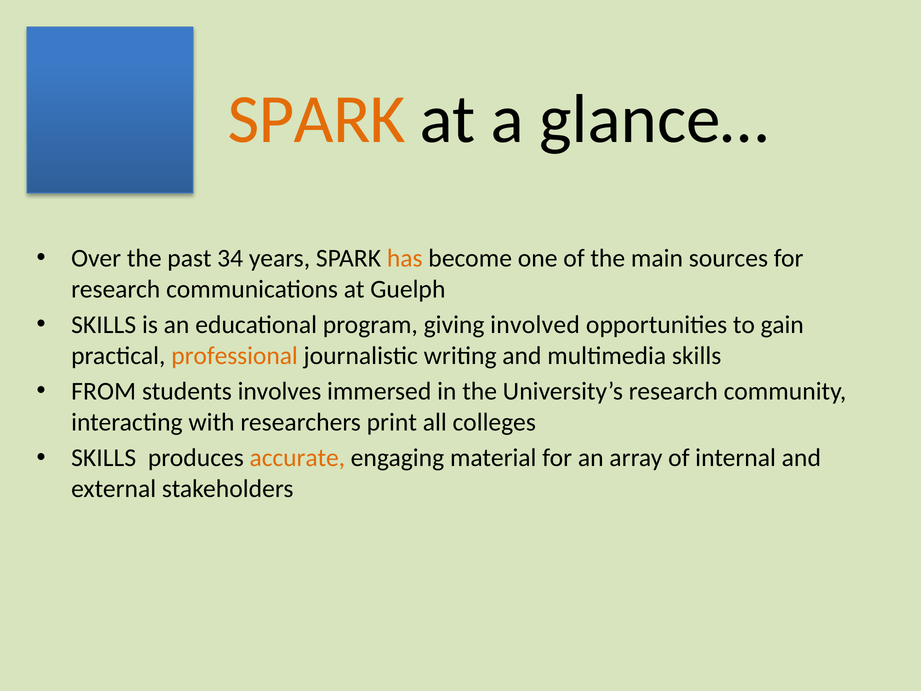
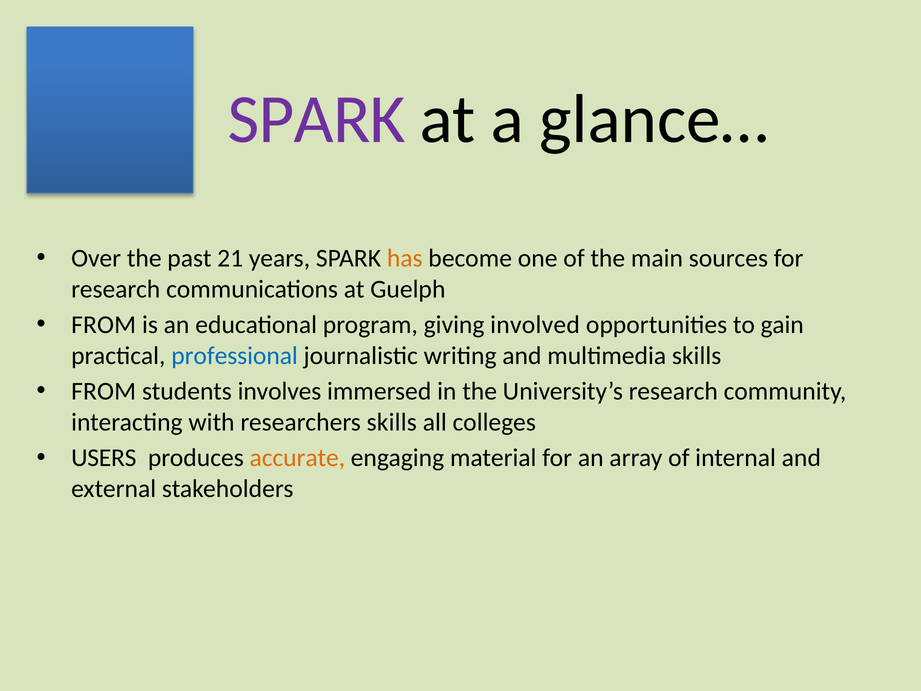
SPARK at (317, 119) colour: orange -> purple
34: 34 -> 21
SKILLS at (104, 325): SKILLS -> FROM
professional colour: orange -> blue
researchers print: print -> skills
SKILLS at (104, 458): SKILLS -> USERS
